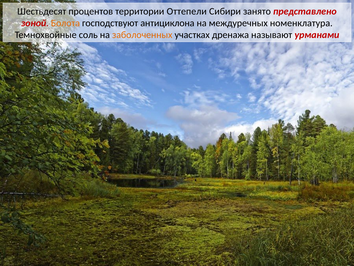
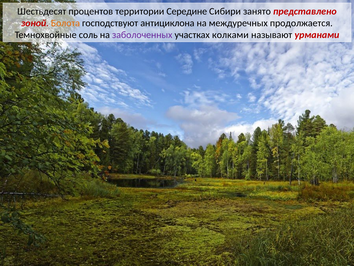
Оттепели: Оттепели -> Середине
номенклатура: номенклатура -> продолжается
заболоченных colour: orange -> purple
дренажа: дренажа -> колками
